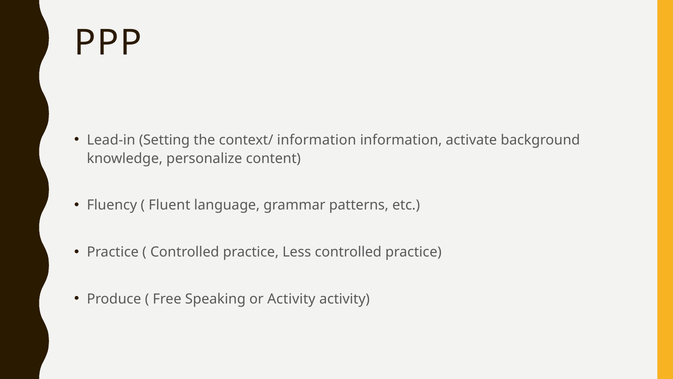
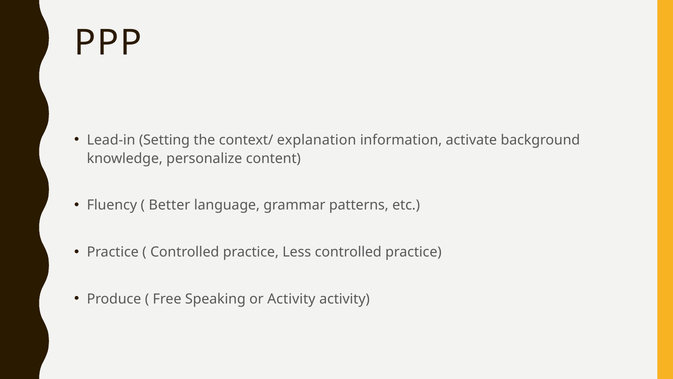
context/ information: information -> explanation
Fluent: Fluent -> Better
